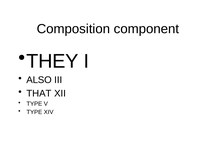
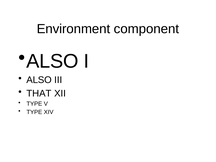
Composition: Composition -> Environment
THEY at (52, 61): THEY -> ALSO
